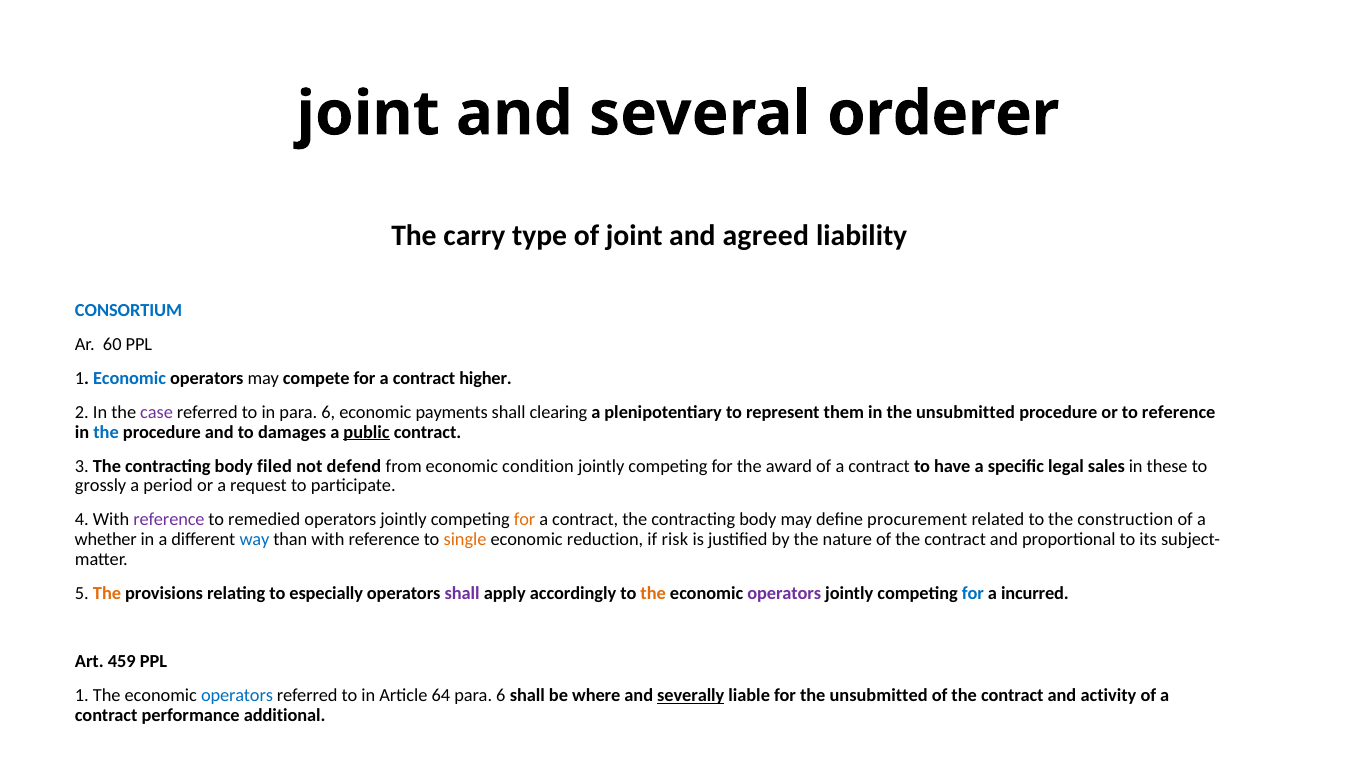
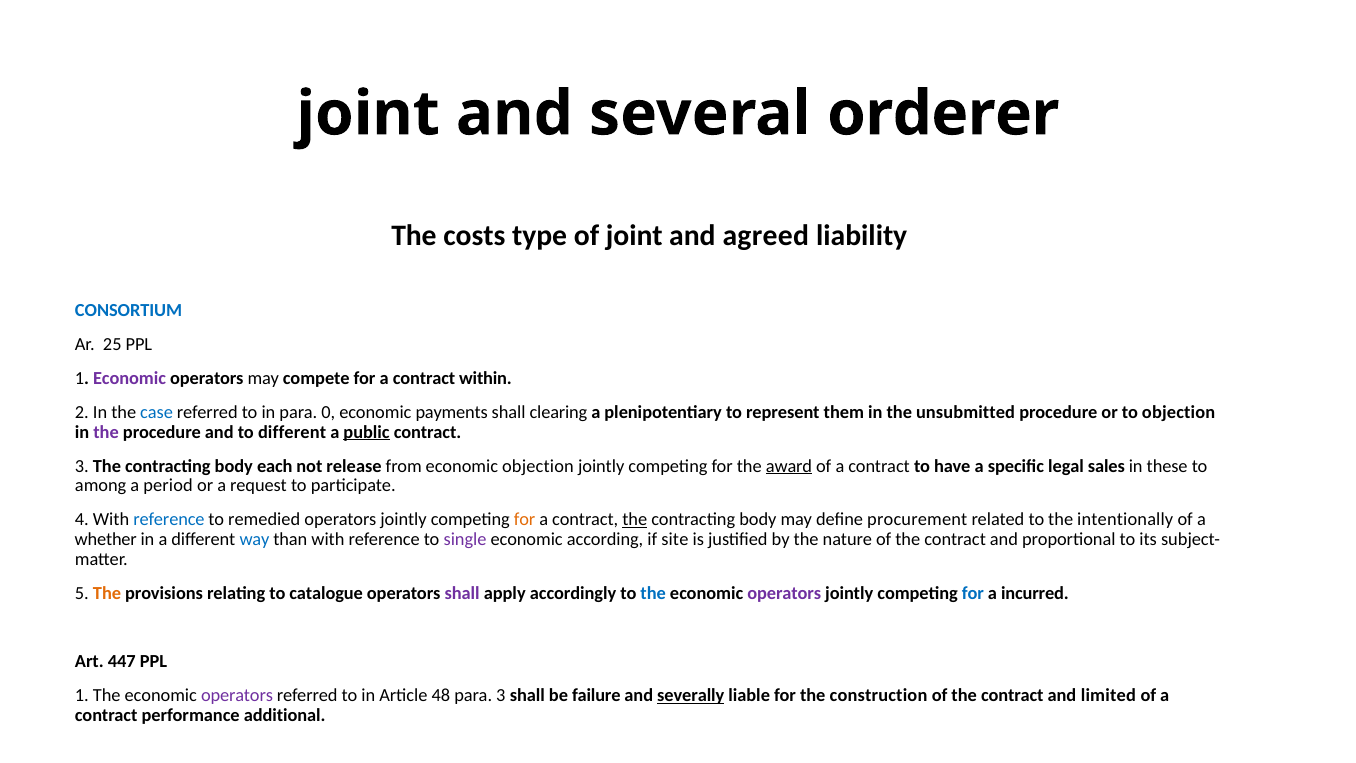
carry: carry -> costs
60: 60 -> 25
Economic at (130, 378) colour: blue -> purple
higher: higher -> within
case colour: purple -> blue
in para 6: 6 -> 0
to reference: reference -> objection
the at (106, 432) colour: blue -> purple
to damages: damages -> different
filed: filed -> each
defend: defend -> release
economic condition: condition -> objection
award underline: none -> present
grossly: grossly -> among
reference at (169, 520) colour: purple -> blue
the at (635, 520) underline: none -> present
construction: construction -> intentionally
single colour: orange -> purple
reduction: reduction -> according
risk: risk -> site
especially: especially -> catalogue
the at (653, 593) colour: orange -> blue
459: 459 -> 447
operators at (237, 695) colour: blue -> purple
64: 64 -> 48
6 at (501, 695): 6 -> 3
where: where -> failure
for the unsubmitted: unsubmitted -> construction
activity: activity -> limited
